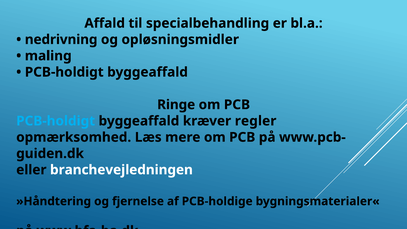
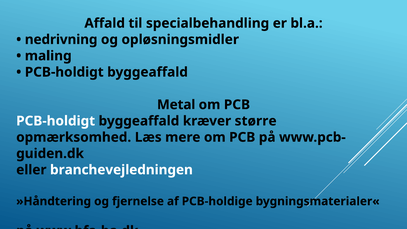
Ringe: Ringe -> Metal
PCB-holdigt at (56, 121) colour: light blue -> white
regler: regler -> større
